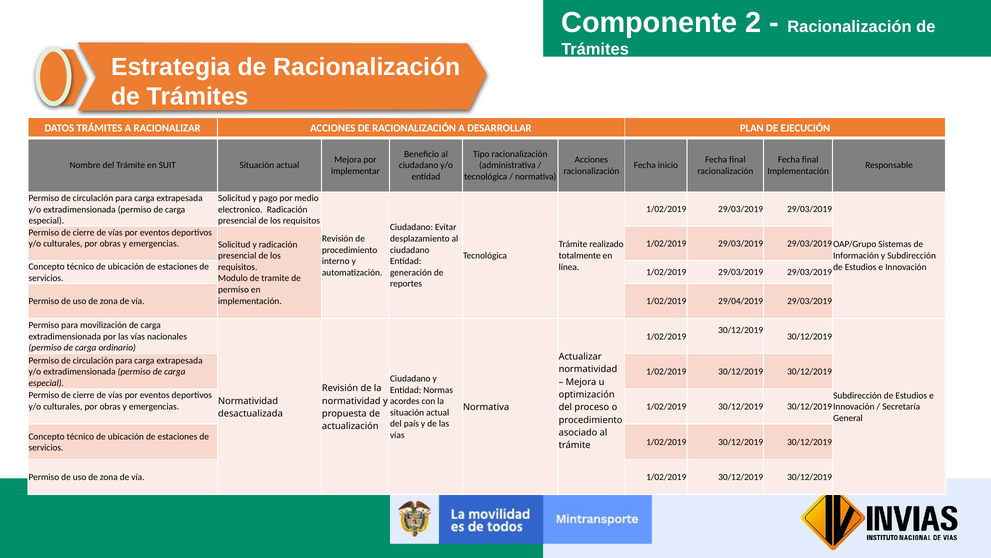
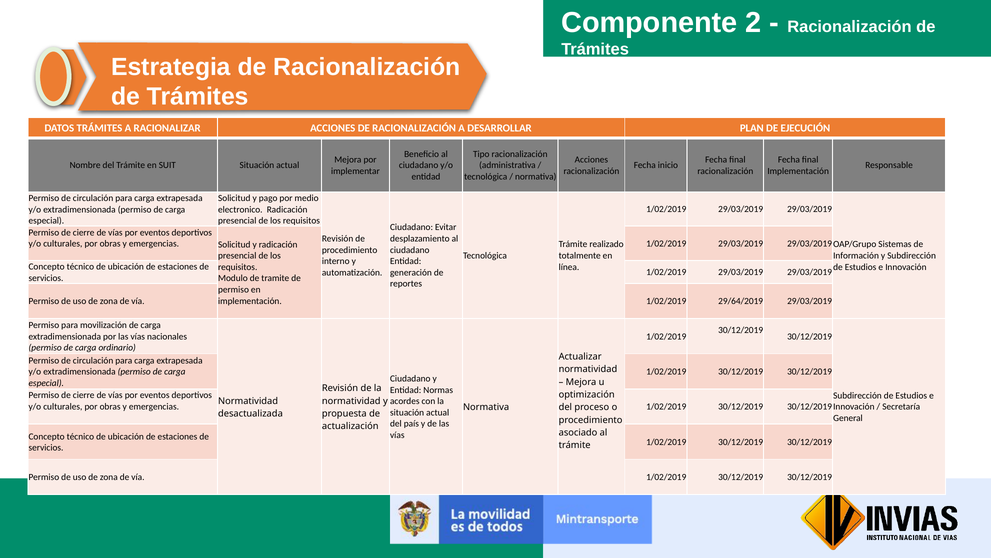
29/04/2019: 29/04/2019 -> 29/64/2019
